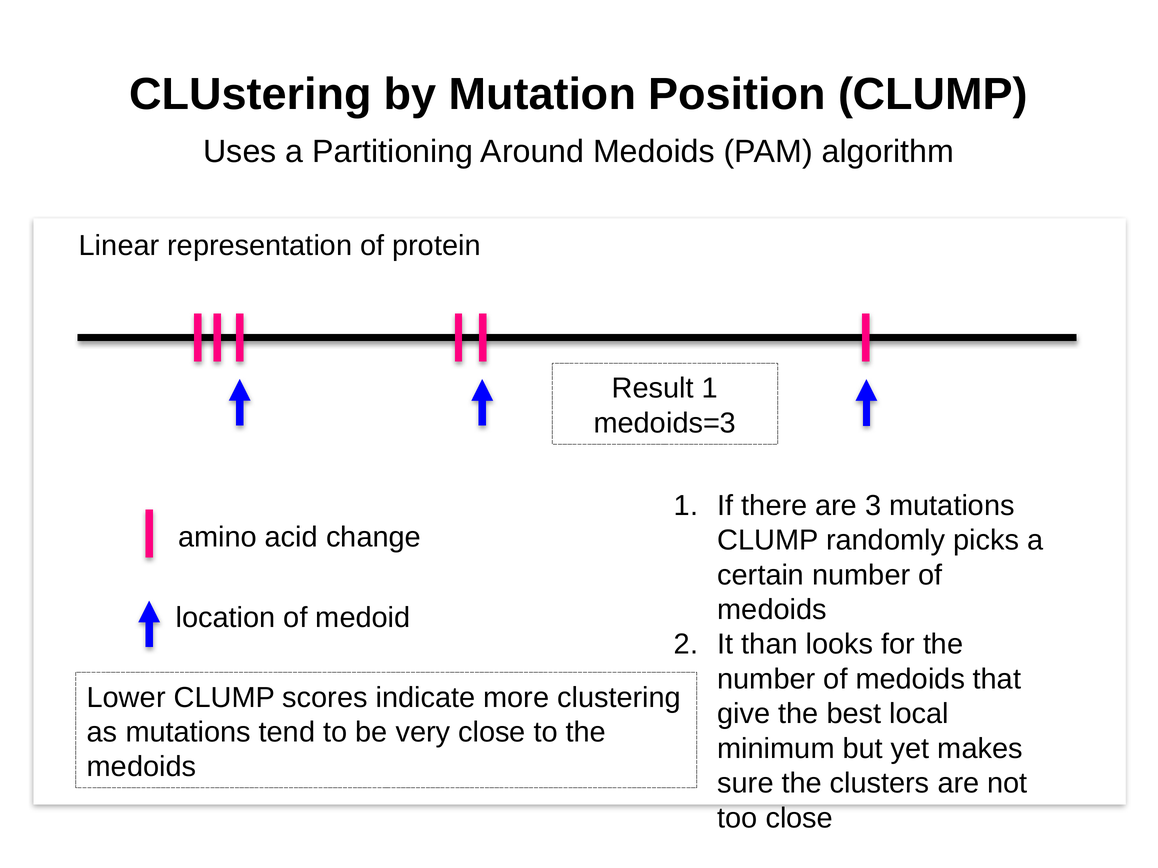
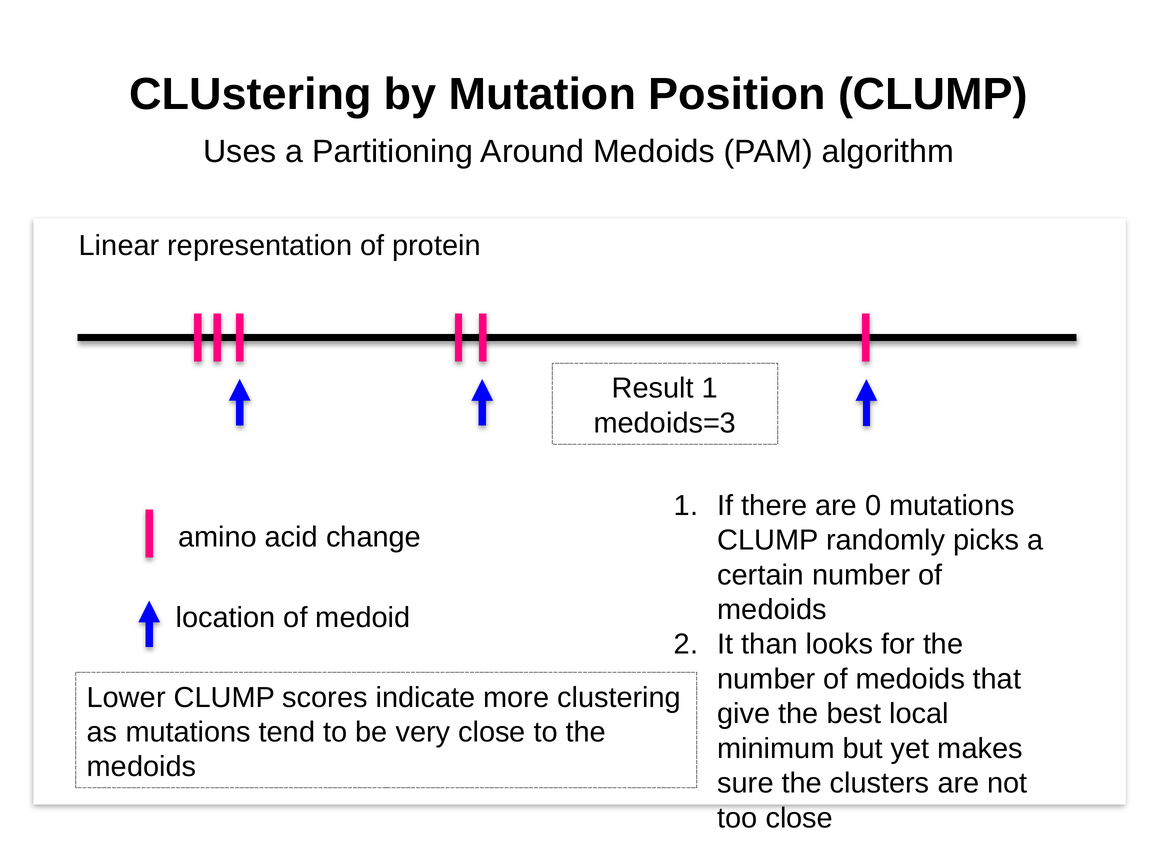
3: 3 -> 0
